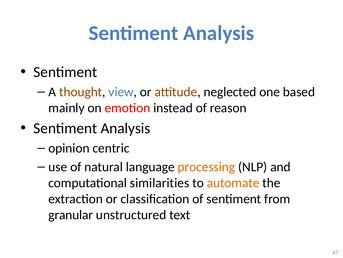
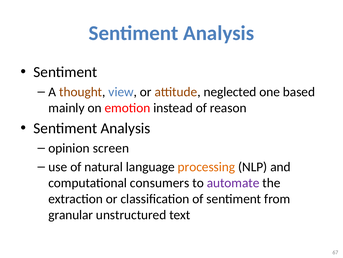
centric: centric -> screen
similarities: similarities -> consumers
automate colour: orange -> purple
